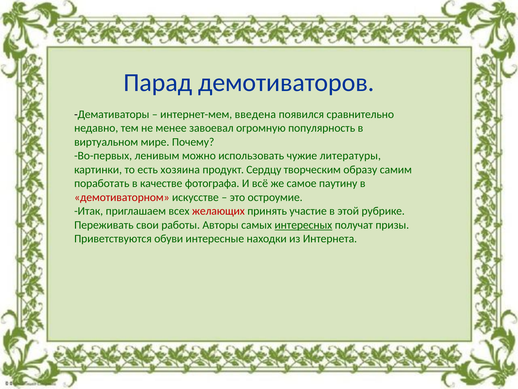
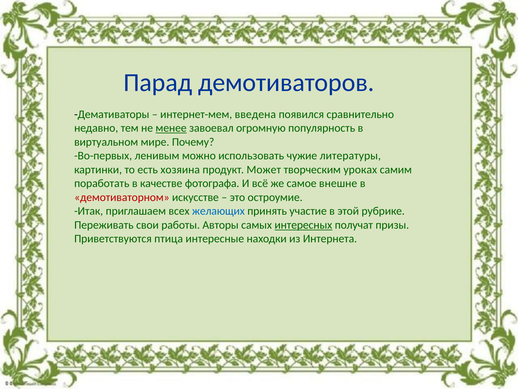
менее underline: none -> present
Сердцу: Сердцу -> Может
образу: образу -> уроках
паутину: паутину -> внешне
желающих colour: red -> blue
обуви: обуви -> птица
